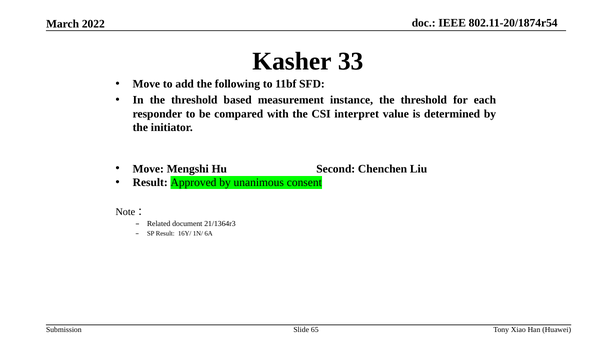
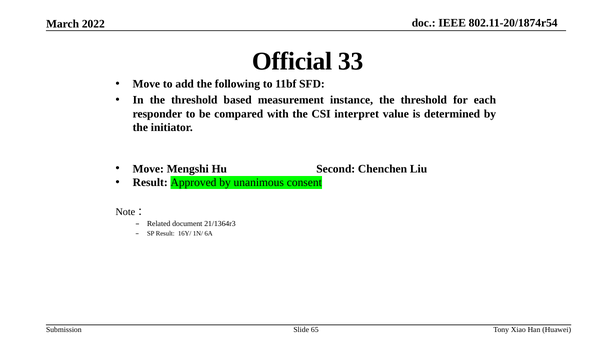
Kasher: Kasher -> Official
